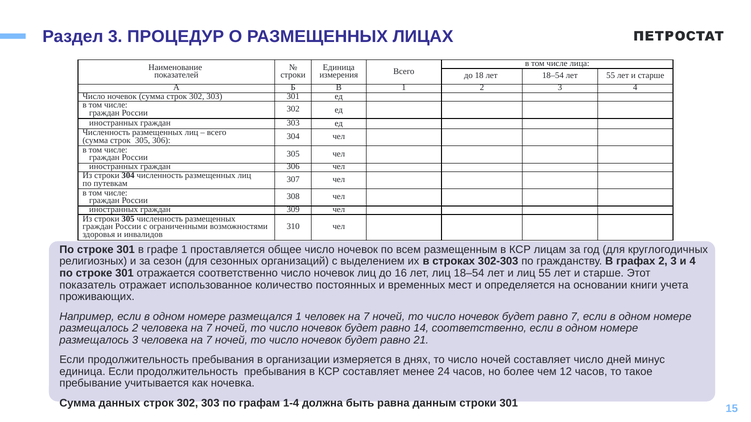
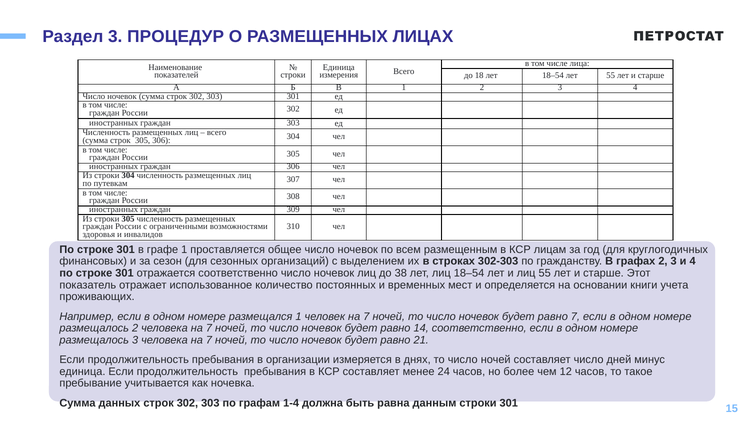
религиозных: религиозных -> финансовых
16: 16 -> 38
